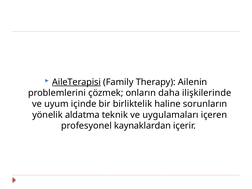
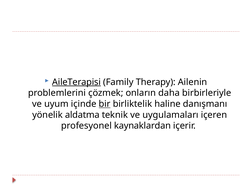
ilişkilerinde: ilişkilerinde -> birbirleriyle
bir underline: none -> present
sorunların: sorunların -> danışmanı
